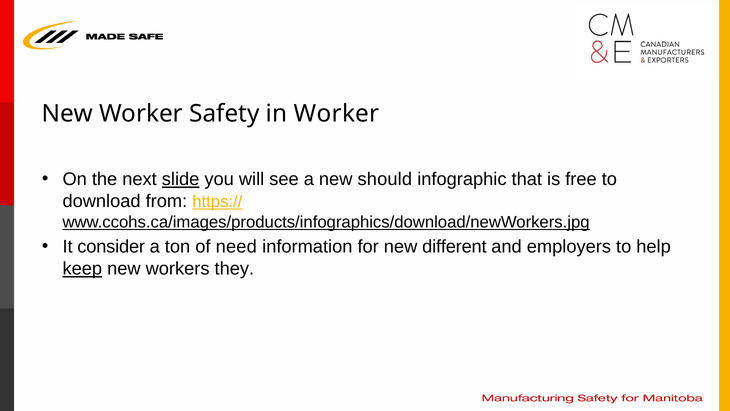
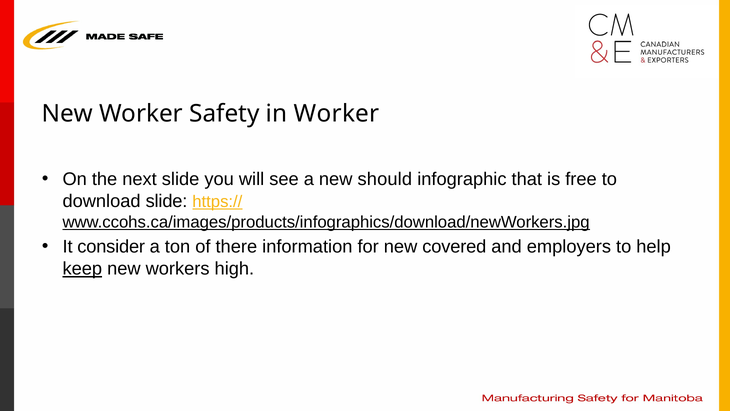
slide at (181, 179) underline: present -> none
download from: from -> slide
need: need -> there
different: different -> covered
they: they -> high
